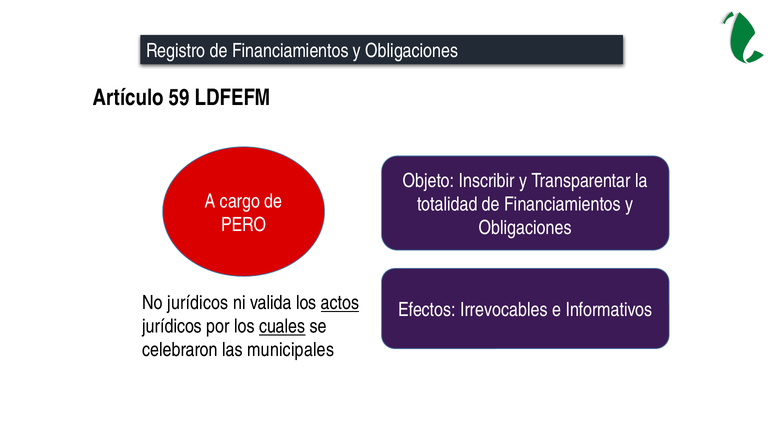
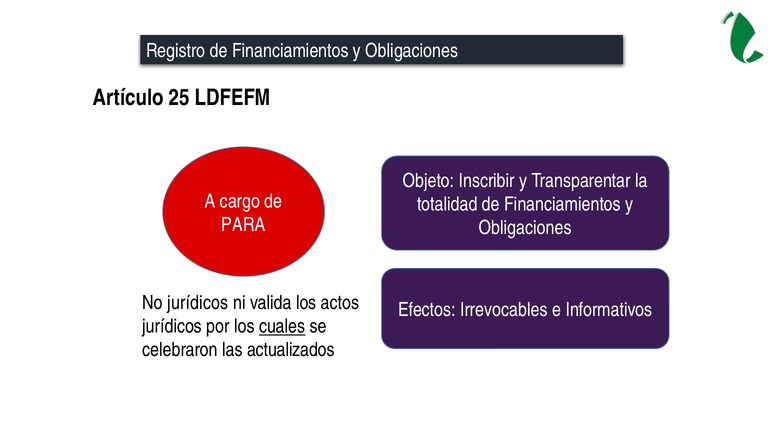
59: 59 -> 25
PERO: PERO -> PARA
actos underline: present -> none
municipales: municipales -> actualizados
